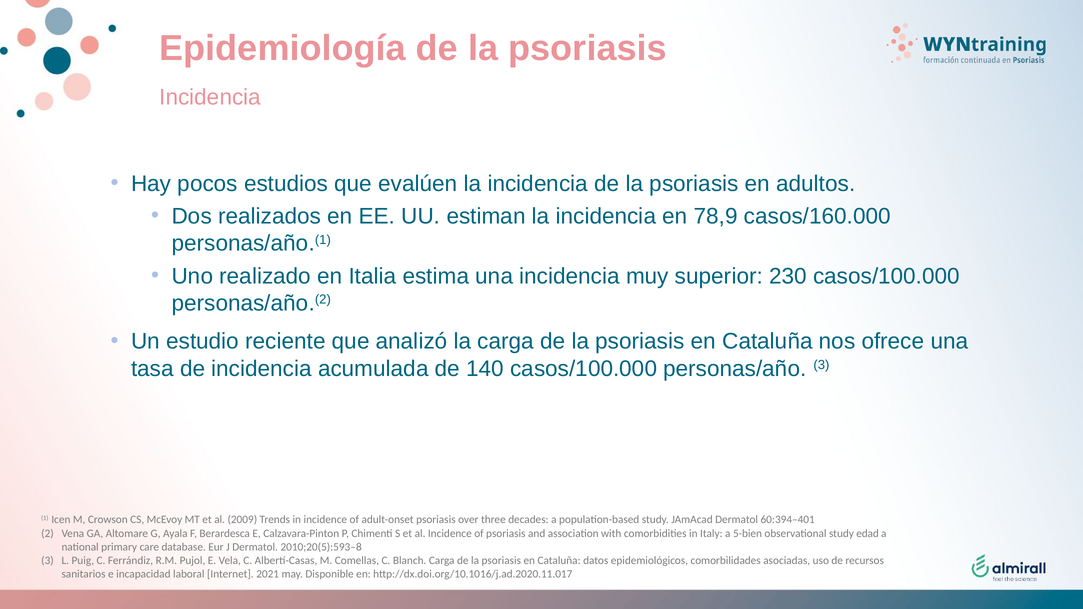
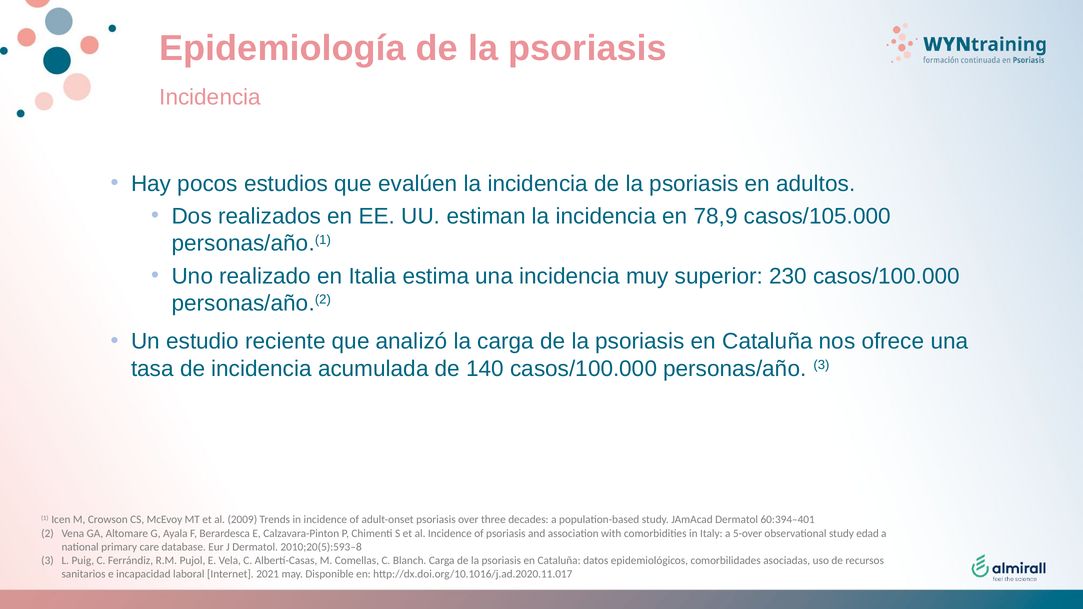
casos/160.000: casos/160.000 -> casos/105.000
5-bien: 5-bien -> 5-over
